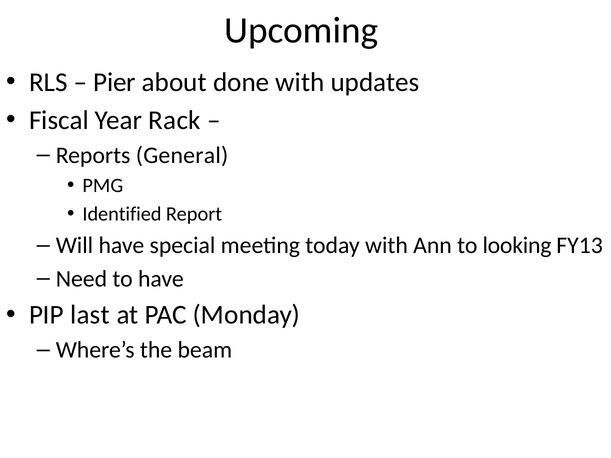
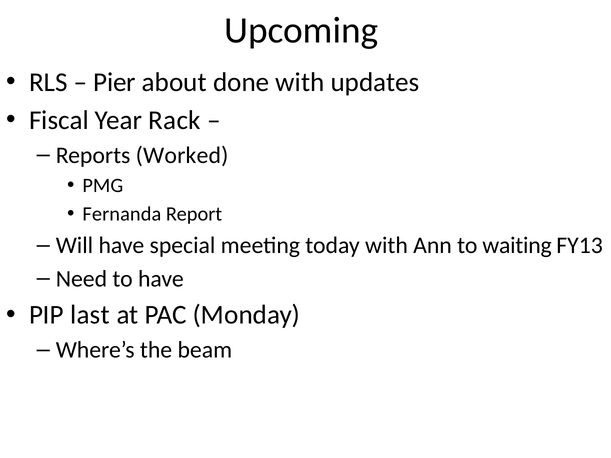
General: General -> Worked
Identified: Identified -> Fernanda
looking: looking -> waiting
